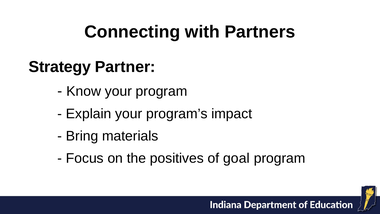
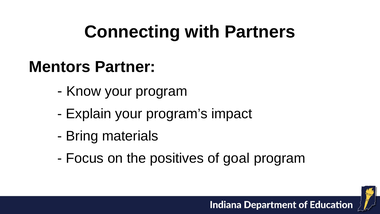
Strategy: Strategy -> Mentors
